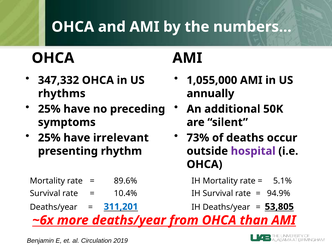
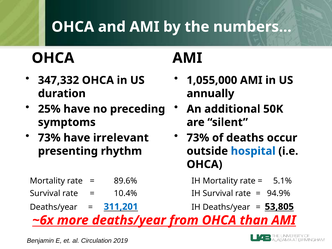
rhythms: rhythms -> duration
25% at (49, 138): 25% -> 73%
hospital colour: purple -> blue
